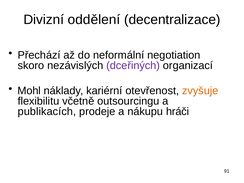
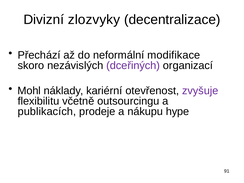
oddělení: oddělení -> zlozvyky
negotiation: negotiation -> modifikace
zvyšuje colour: orange -> purple
hráči: hráči -> hype
